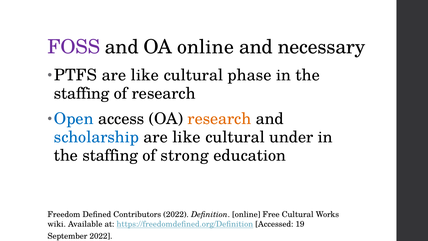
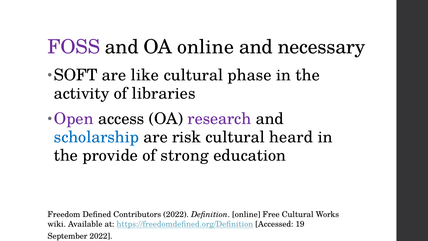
PTFS: PTFS -> SOFT
staffing at (82, 93): staffing -> activity
of research: research -> libraries
Open colour: blue -> purple
research at (219, 119) colour: orange -> purple
like at (186, 137): like -> risk
under: under -> heard
staffing at (110, 155): staffing -> provide
